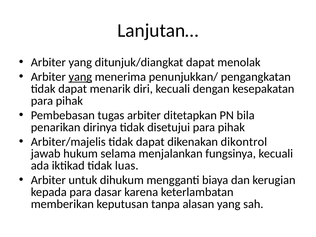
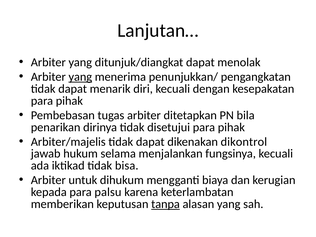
luas: luas -> bisa
dasar: dasar -> palsu
tanpa underline: none -> present
